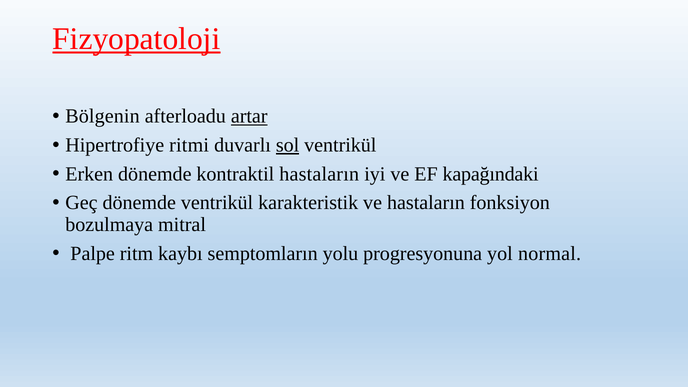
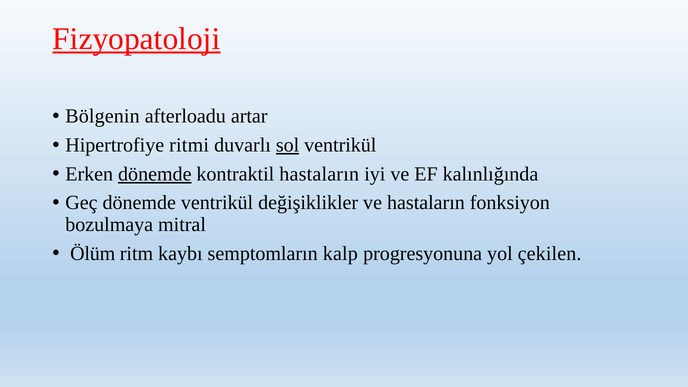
artar underline: present -> none
dönemde at (155, 174) underline: none -> present
kapağındaki: kapağındaki -> kalınlığında
karakteristik: karakteristik -> değişiklikler
Palpe: Palpe -> Ölüm
yolu: yolu -> kalp
normal: normal -> çekilen
